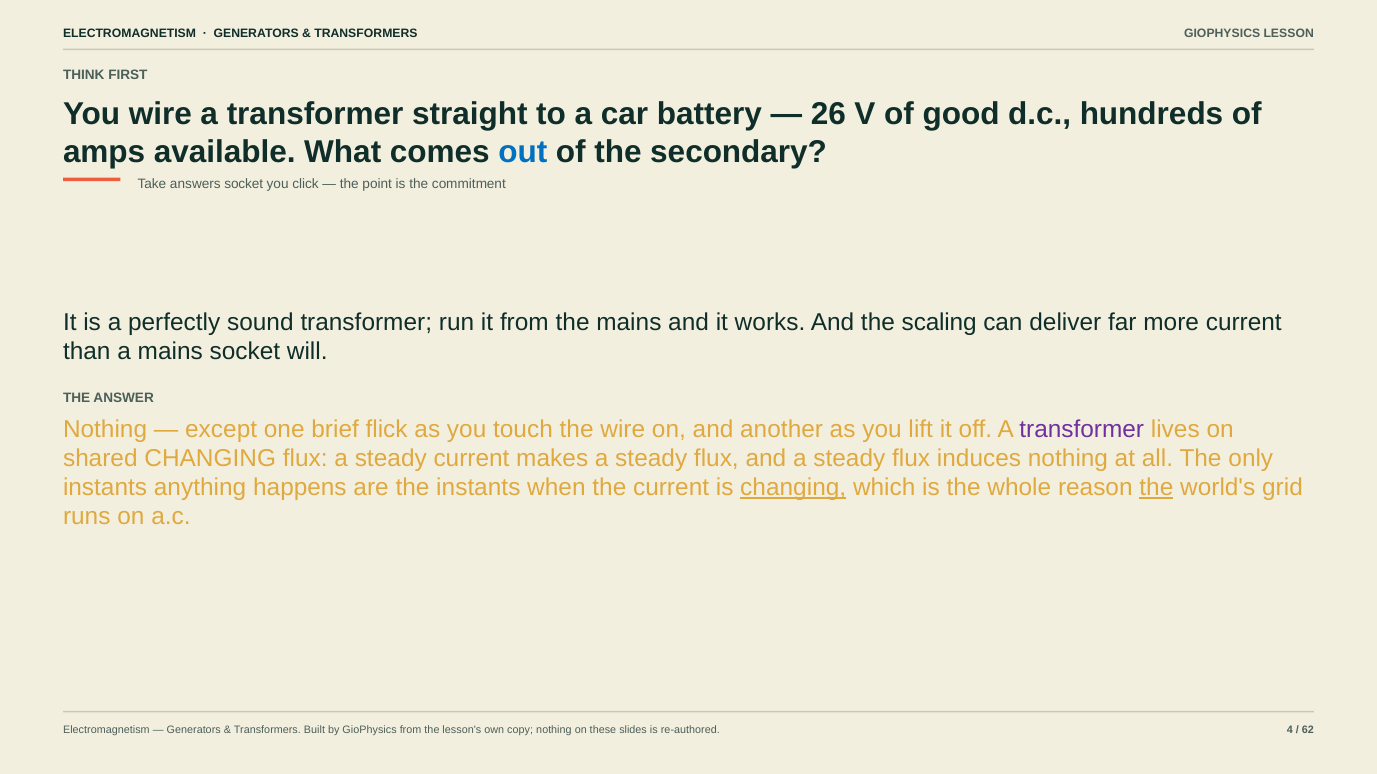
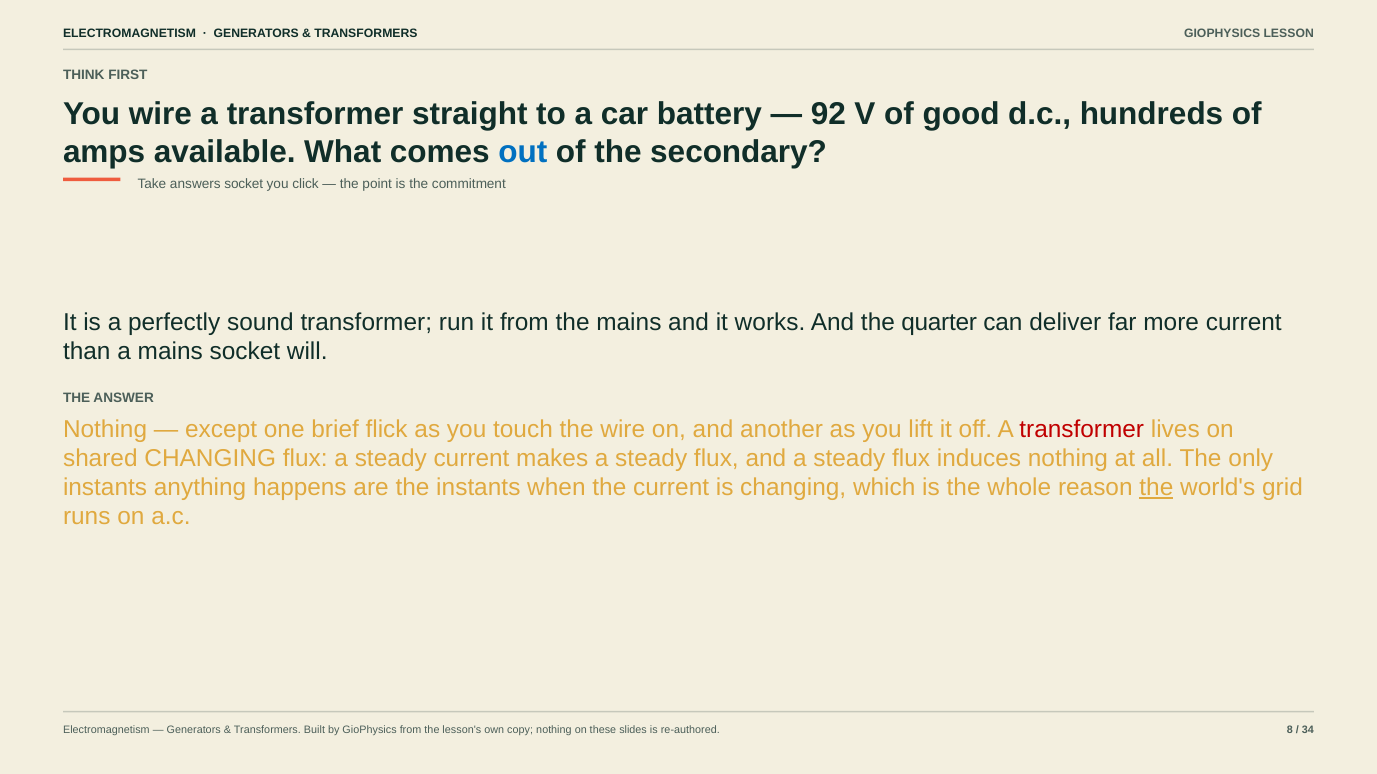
26: 26 -> 92
scaling: scaling -> quarter
transformer at (1082, 429) colour: purple -> red
changing at (793, 488) underline: present -> none
4: 4 -> 8
62: 62 -> 34
